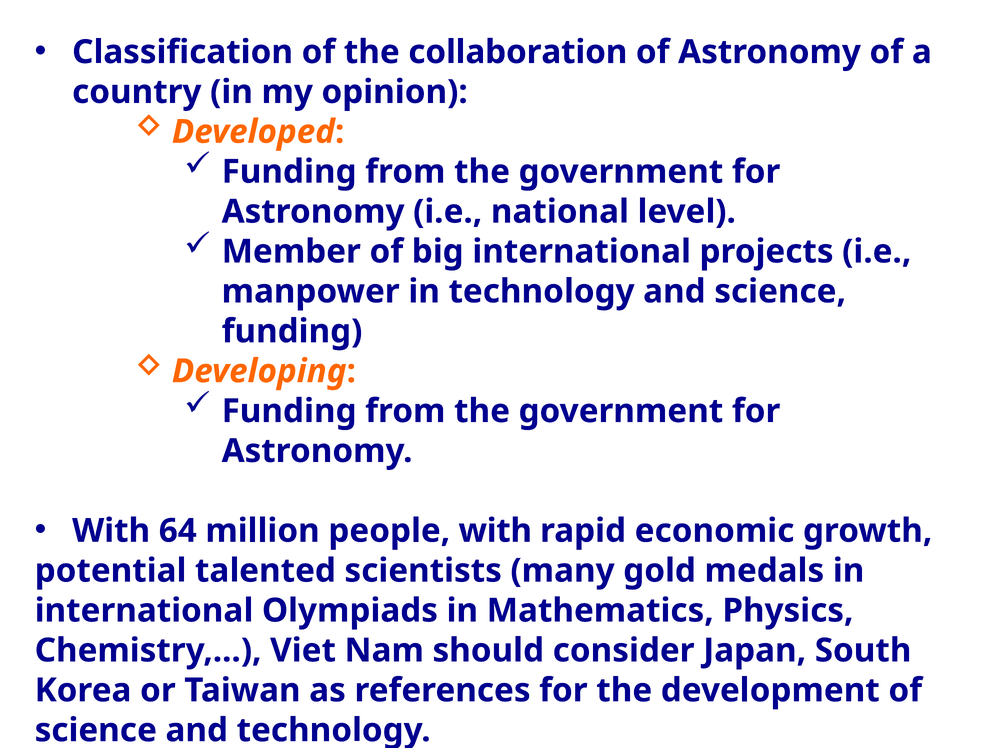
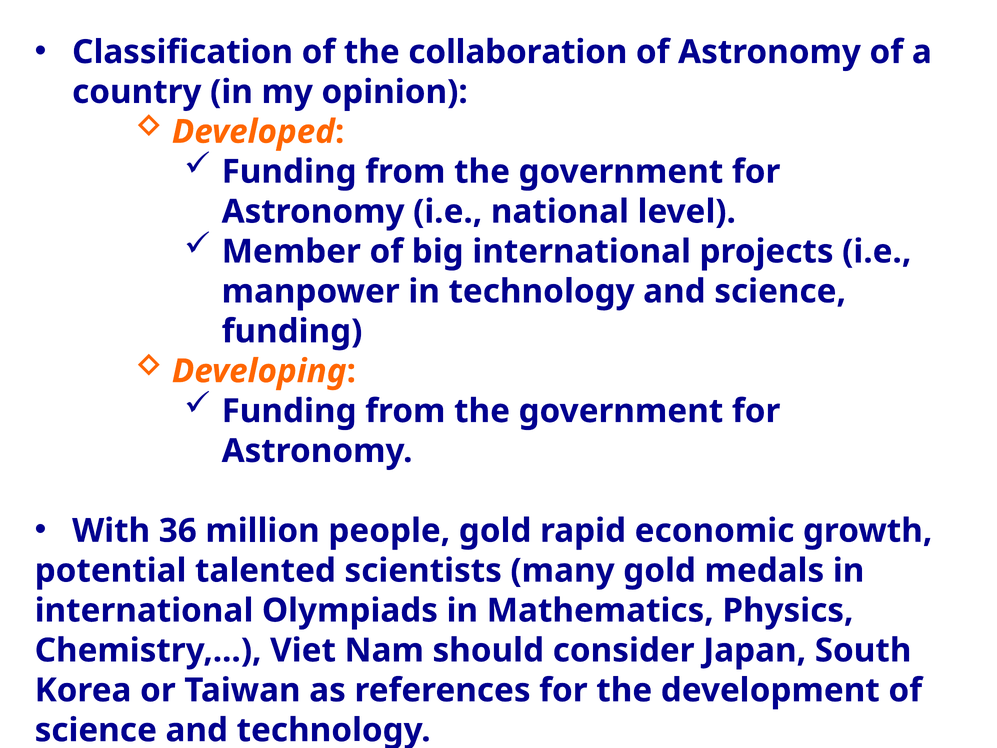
64: 64 -> 36
people with: with -> gold
